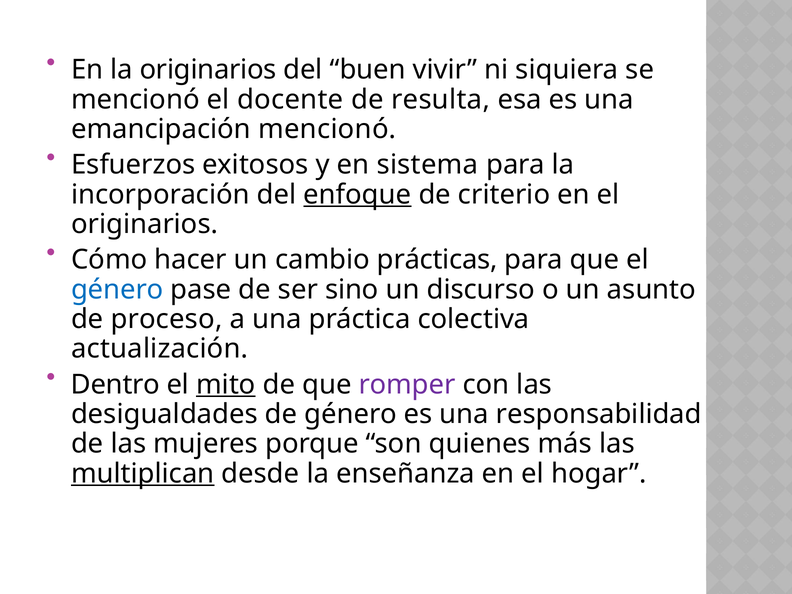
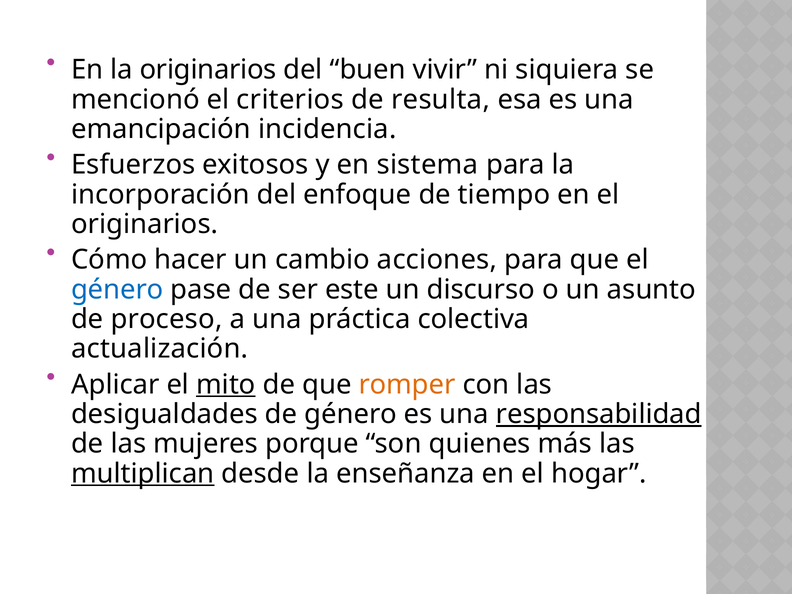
docente: docente -> criterios
emancipación mencionó: mencionó -> incidencia
enfoque underline: present -> none
criterio: criterio -> tiempo
prácticas: prácticas -> acciones
sino: sino -> este
Dentro: Dentro -> Aplicar
romper colour: purple -> orange
responsabilidad underline: none -> present
